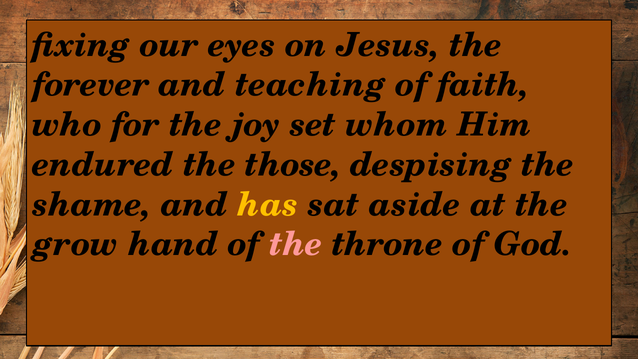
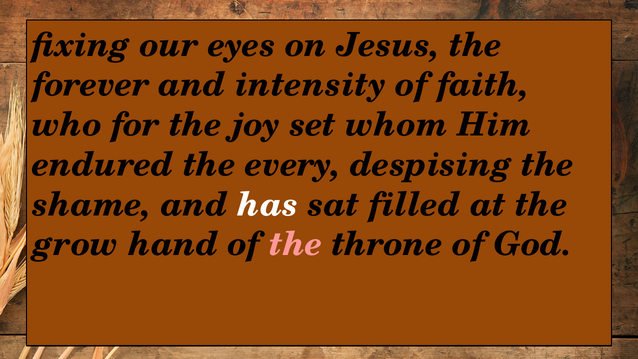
teaching: teaching -> intensity
those: those -> every
has colour: yellow -> white
aside: aside -> filled
